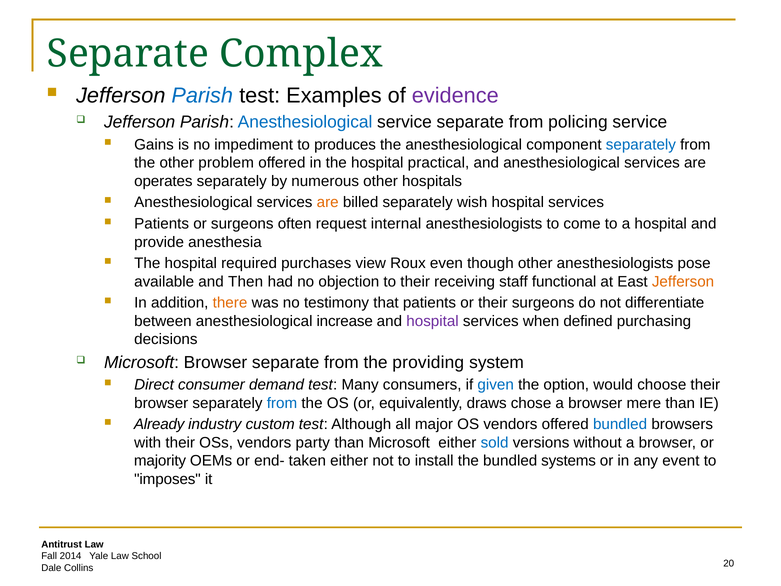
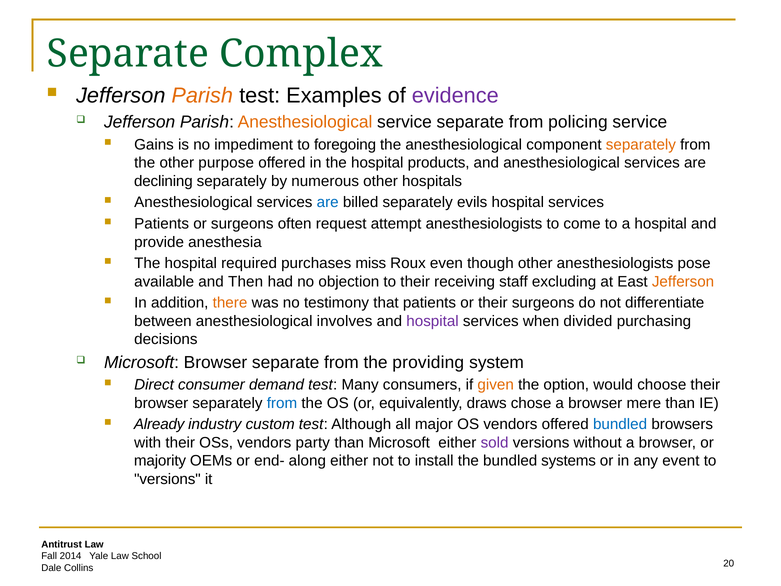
Parish at (202, 96) colour: blue -> orange
Anesthesiological at (305, 122) colour: blue -> orange
produces: produces -> foregoing
separately at (641, 145) colour: blue -> orange
problem: problem -> purpose
practical: practical -> products
operates: operates -> declining
are at (328, 202) colour: orange -> blue
wish: wish -> evils
internal: internal -> attempt
view: view -> miss
functional: functional -> excluding
increase: increase -> involves
defined: defined -> divided
given colour: blue -> orange
sold colour: blue -> purple
taken: taken -> along
imposes at (167, 479): imposes -> versions
